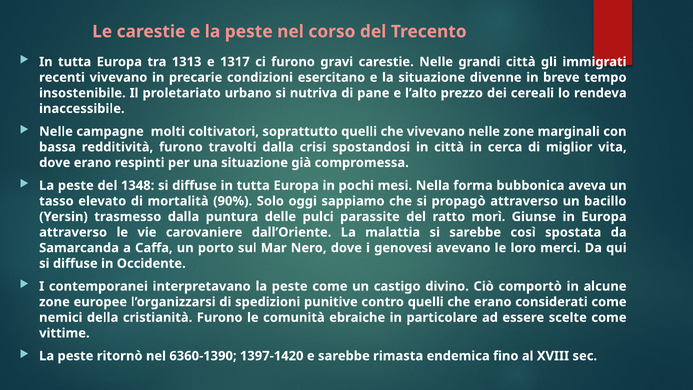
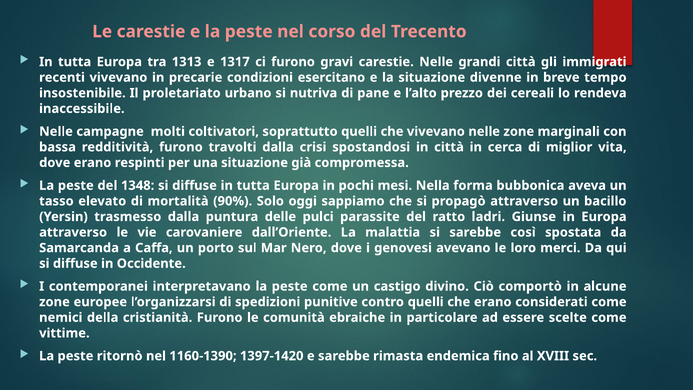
morì: morì -> ladri
6360-1390: 6360-1390 -> 1160-1390
